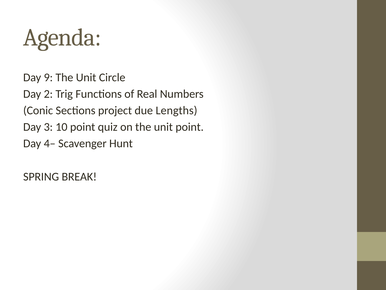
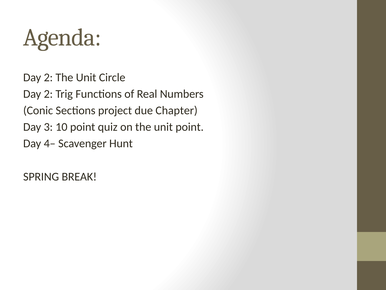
9 at (48, 77): 9 -> 2
Lengths: Lengths -> Chapter
